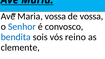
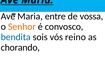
Maria vossa: vossa -> entre
Senhor colour: blue -> orange
clemente: clemente -> chorando
